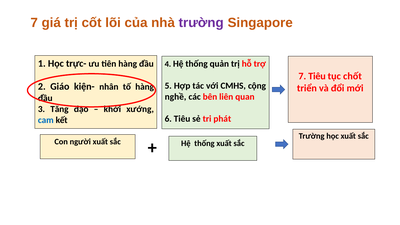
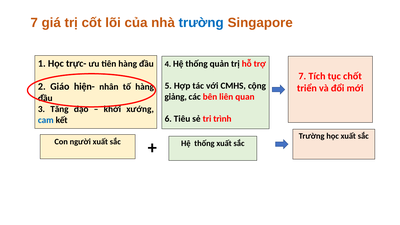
trường at (201, 23) colour: purple -> blue
7 Tiêu: Tiêu -> Tích
kiện-: kiện- -> hiện-
nghề: nghề -> giảng
phát: phát -> trình
